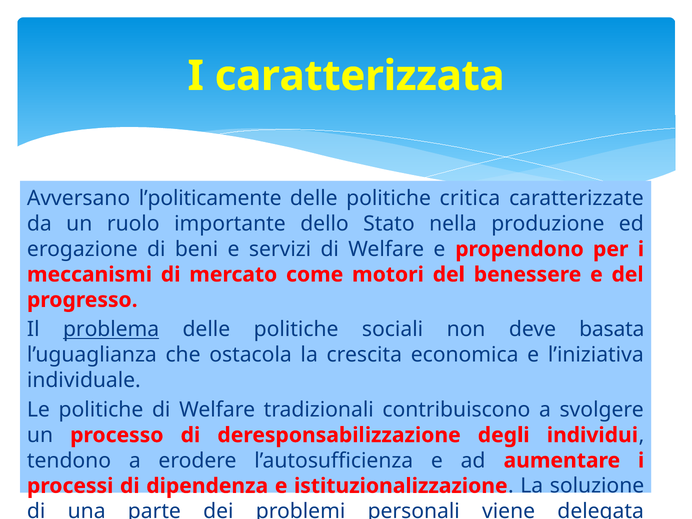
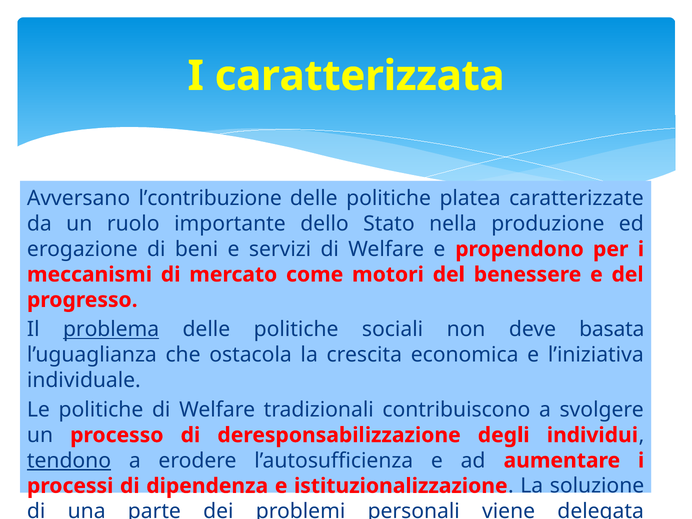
l’politicamente: l’politicamente -> l’contribuzione
critica: critica -> platea
tendono underline: none -> present
